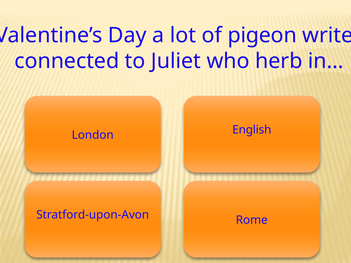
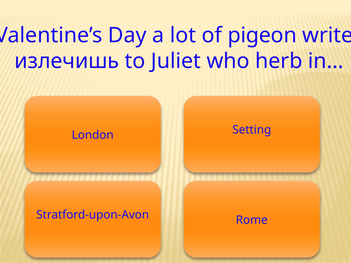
connected: connected -> излечишь
English: English -> Setting
